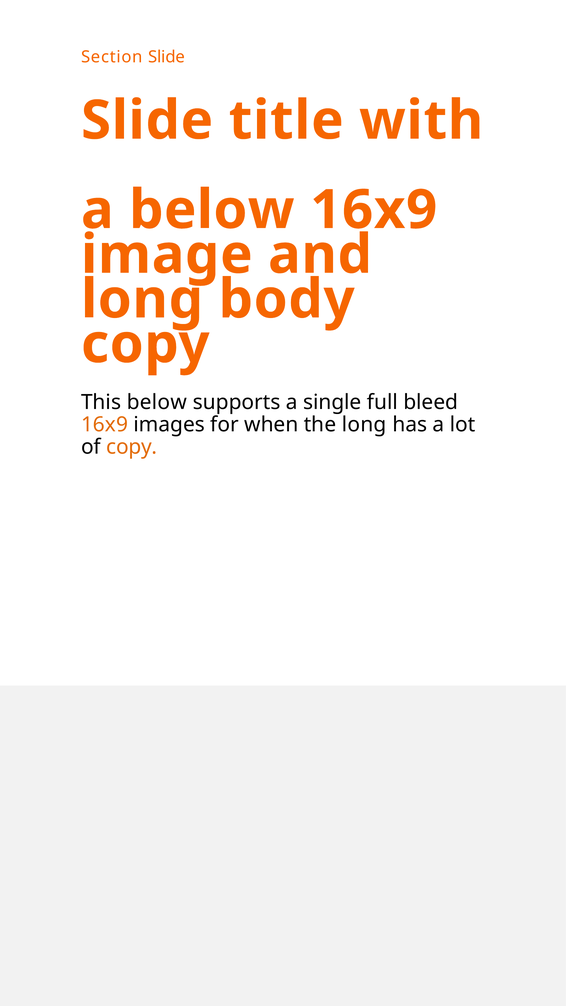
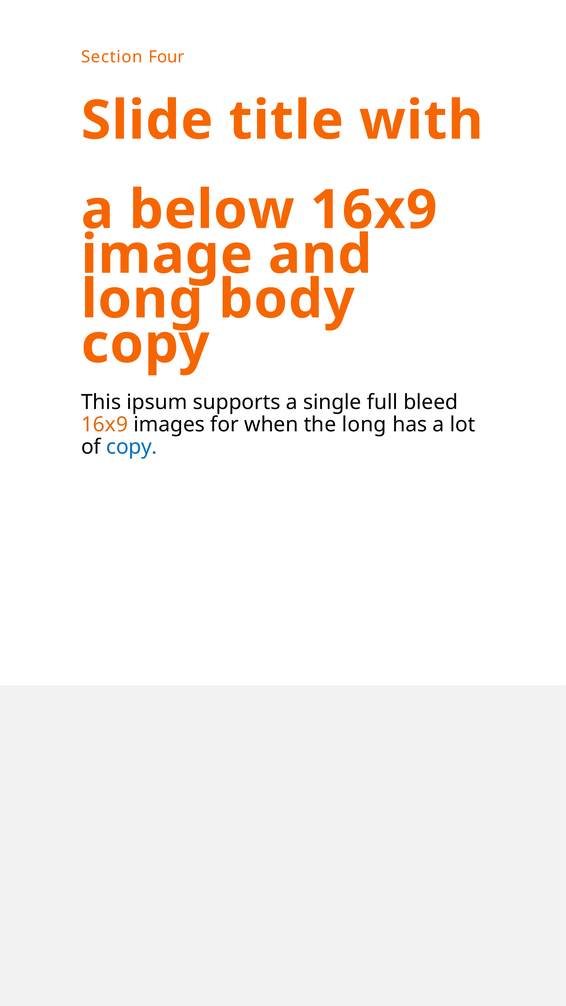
Section Slide: Slide -> Four
This below: below -> ipsum
copy at (132, 447) colour: orange -> blue
